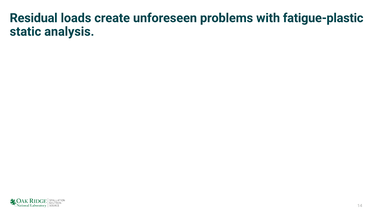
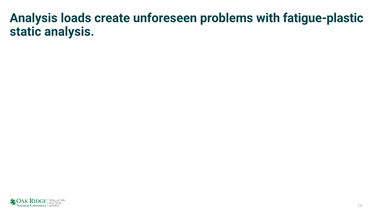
Residual at (34, 18): Residual -> Analysis
